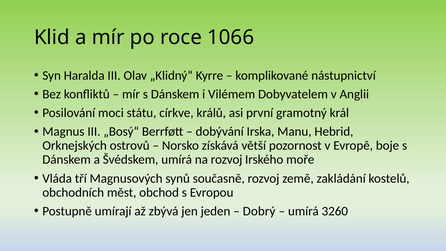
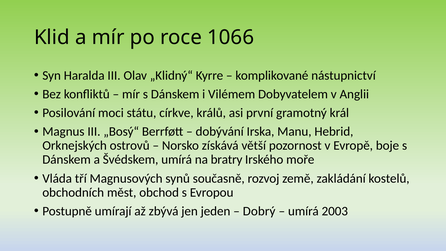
na rozvoj: rozvoj -> bratry
3260: 3260 -> 2003
